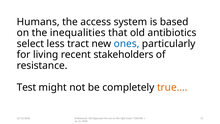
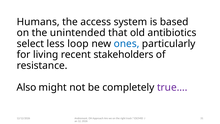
inequalities: inequalities -> unintended
tract: tract -> loop
Test: Test -> Also
true… colour: orange -> purple
